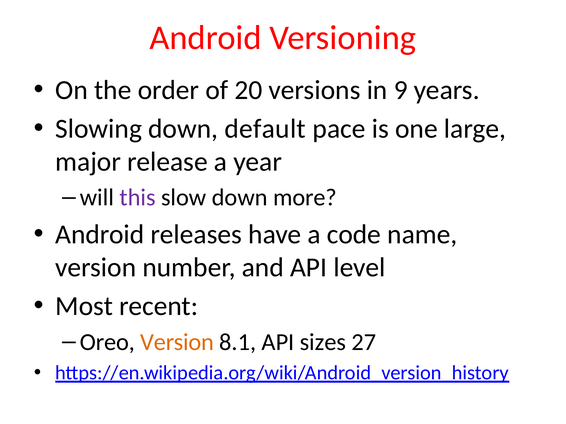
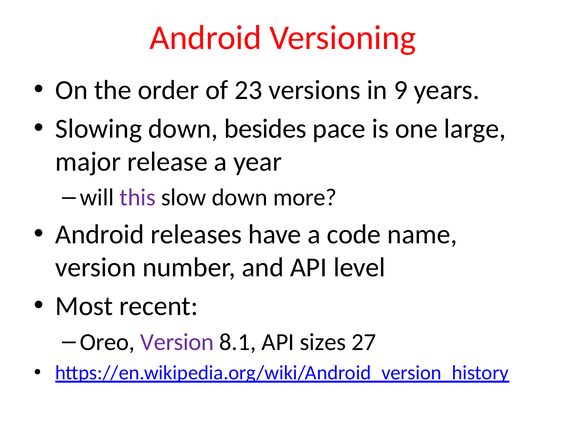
20: 20 -> 23
default: default -> besides
Version at (177, 342) colour: orange -> purple
